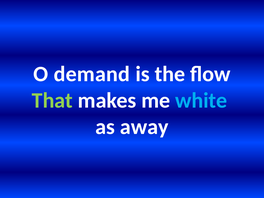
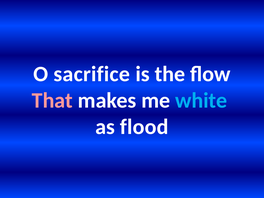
demand: demand -> sacrifice
That colour: light green -> pink
away: away -> flood
